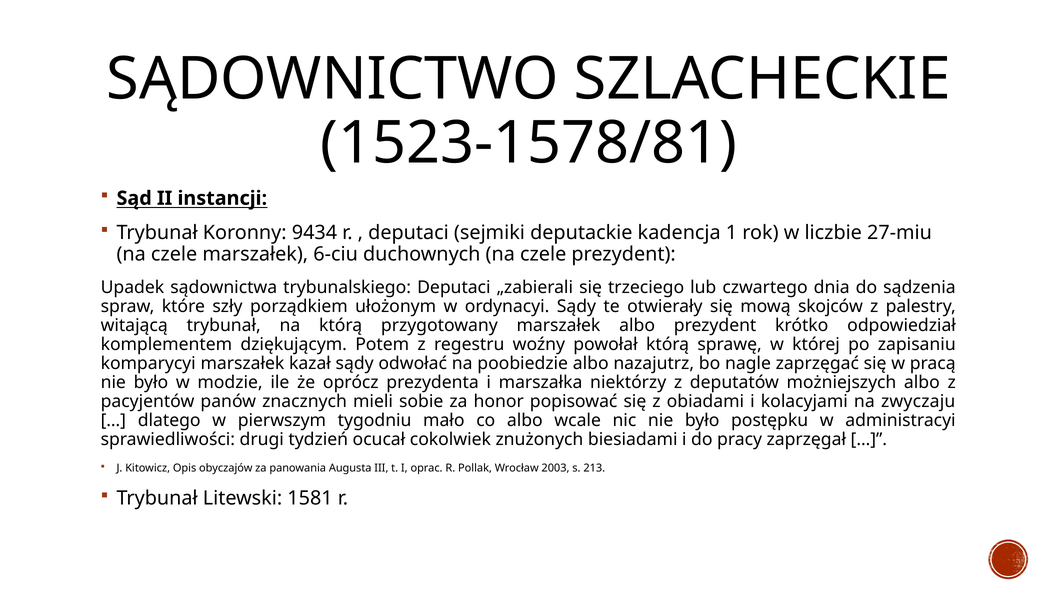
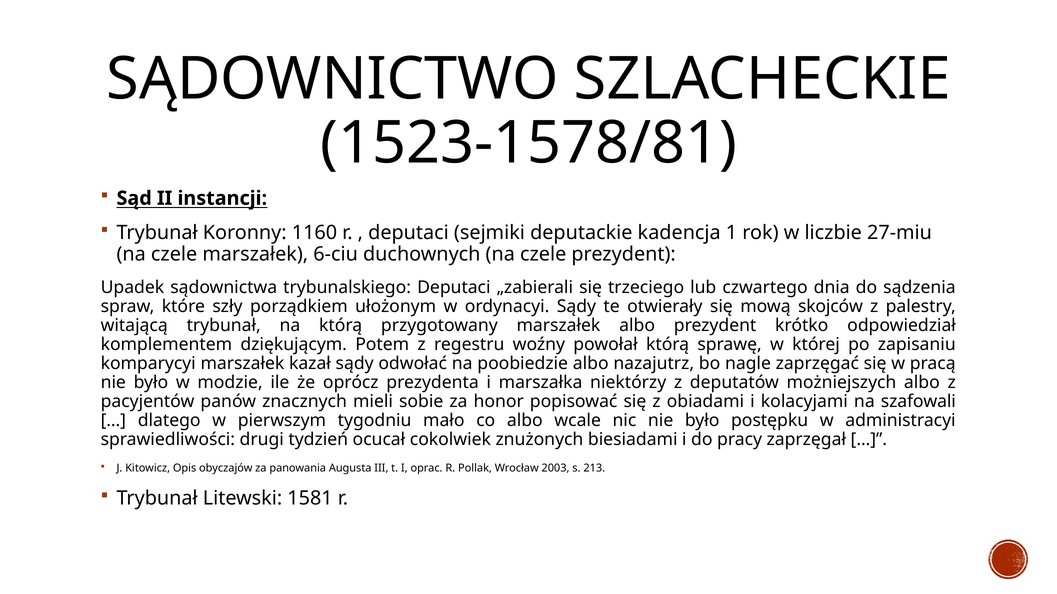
9434: 9434 -> 1160
zwyczaju: zwyczaju -> szafowali
